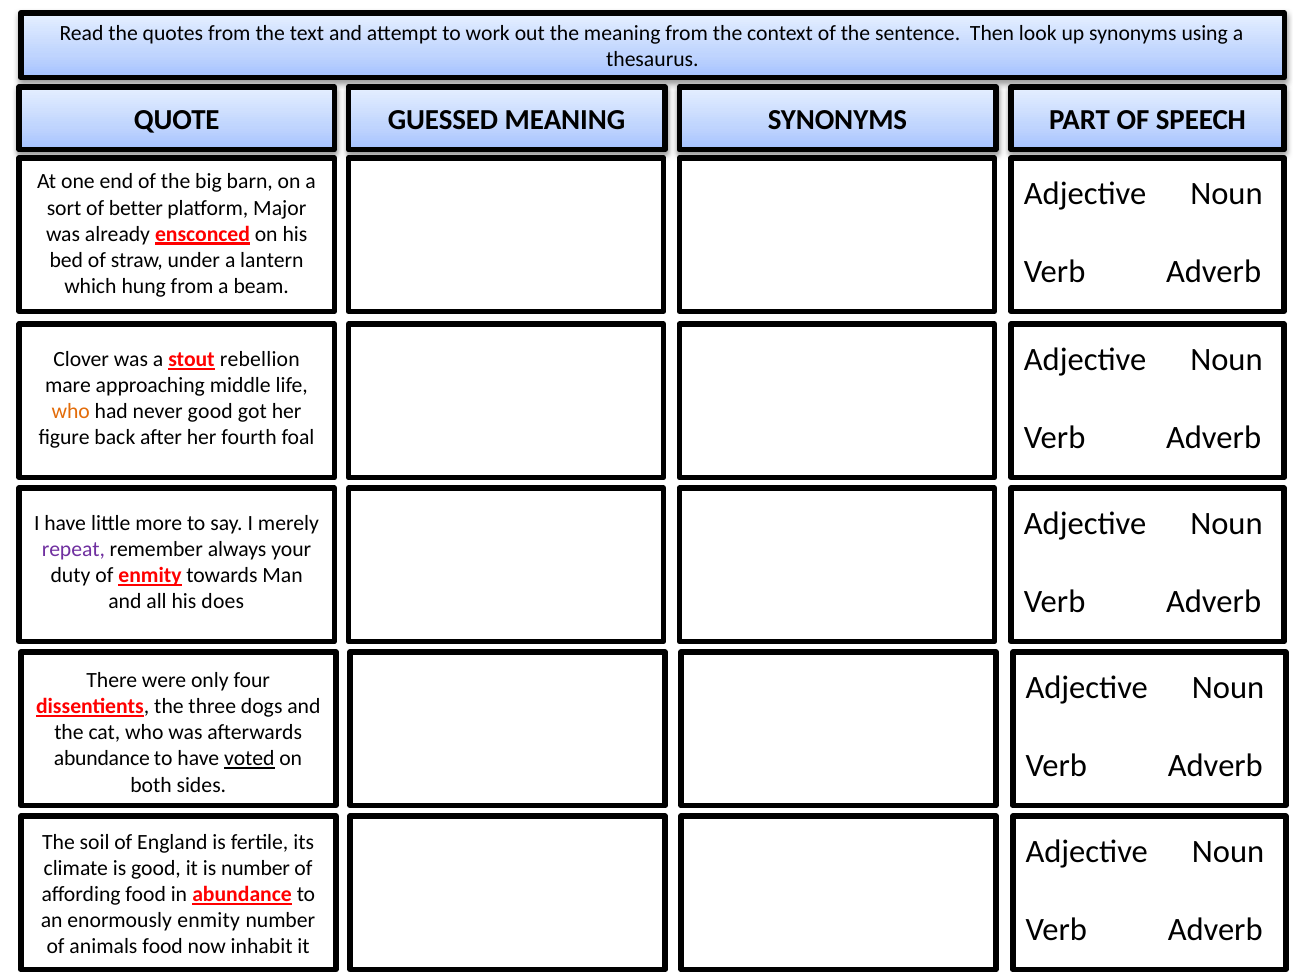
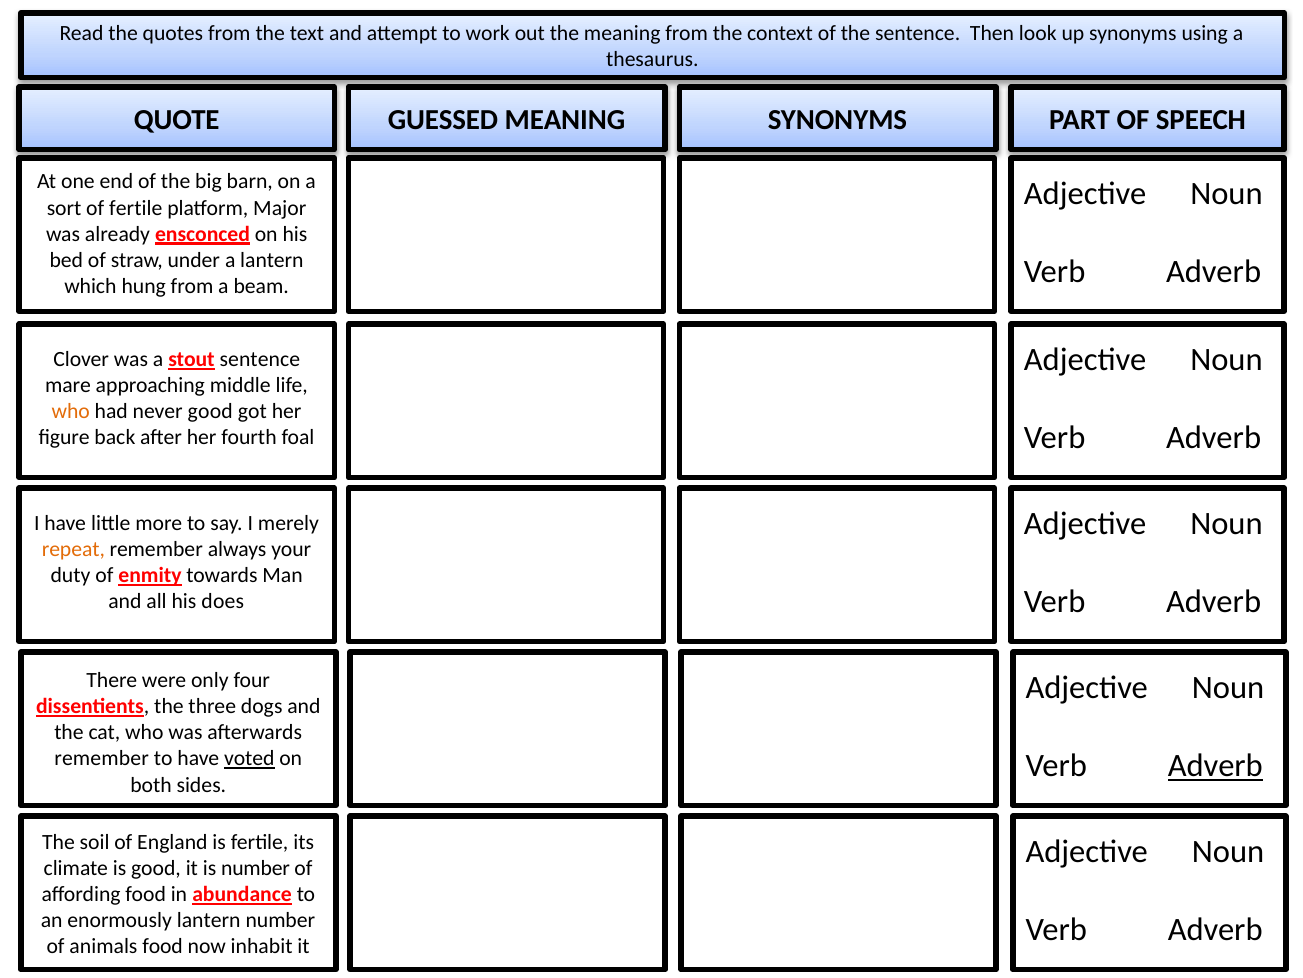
of better: better -> fertile
stout rebellion: rebellion -> sentence
repeat colour: purple -> orange
abundance at (102, 758): abundance -> remember
Adverb at (1215, 765) underline: none -> present
enormously enmity: enmity -> lantern
